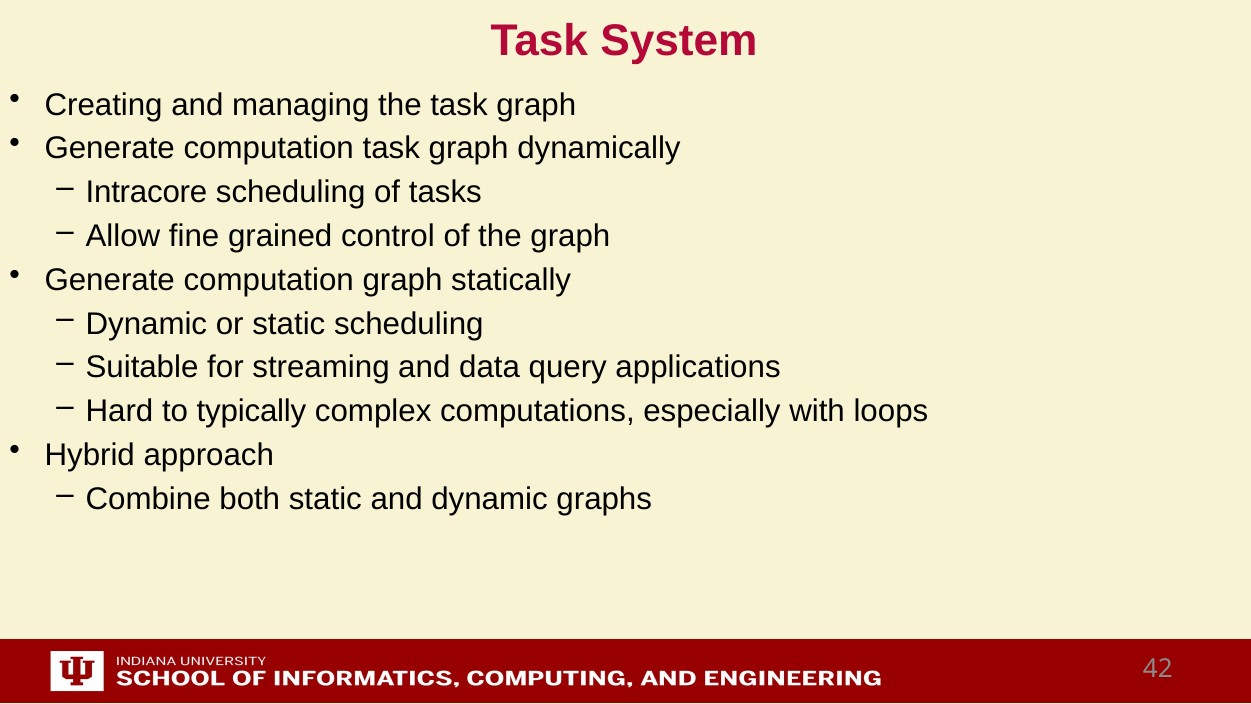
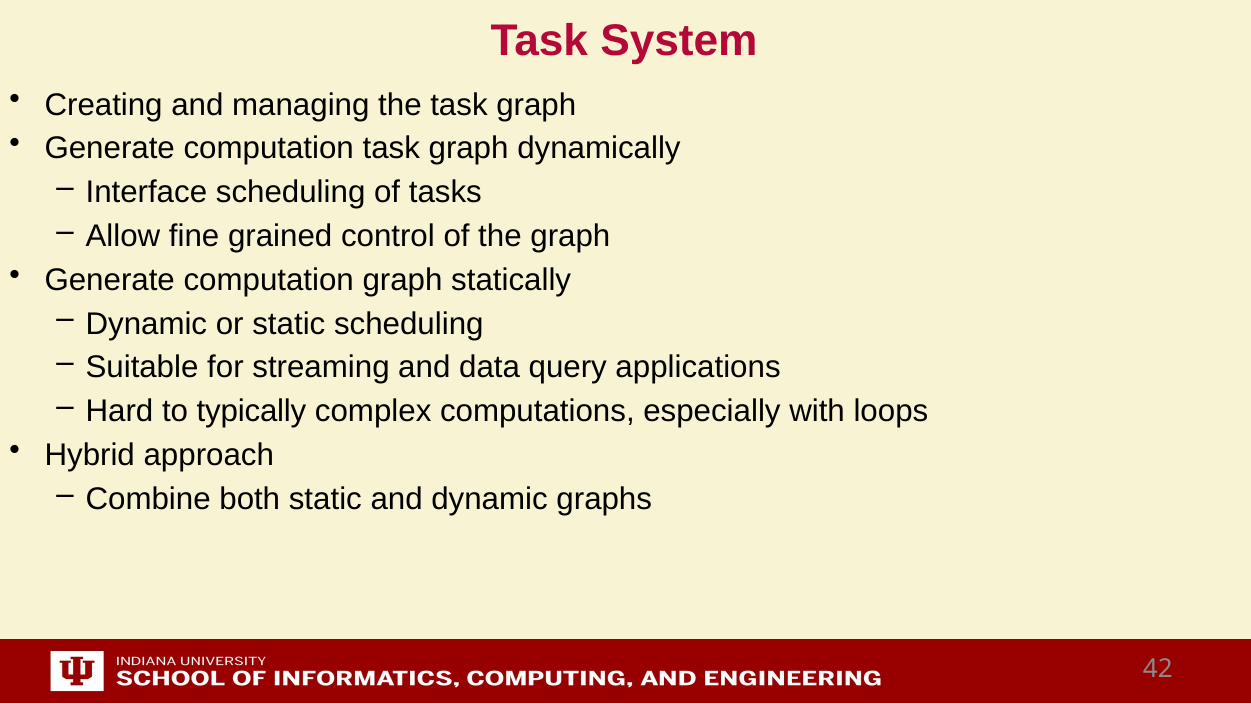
Intracore: Intracore -> Interface
